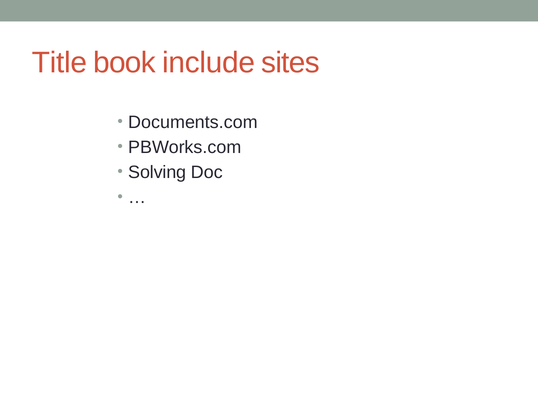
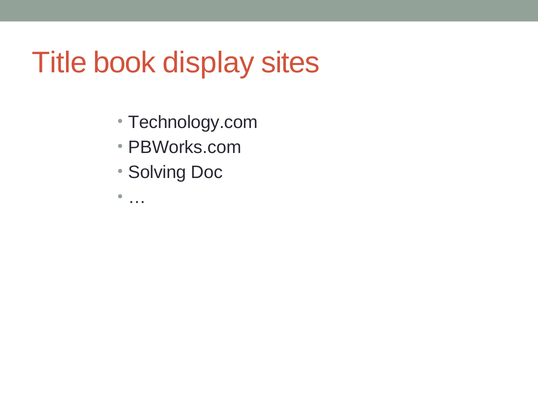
include: include -> display
Documents.com: Documents.com -> Technology.com
